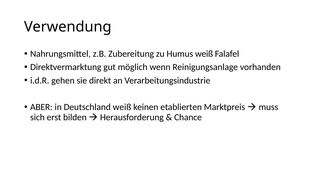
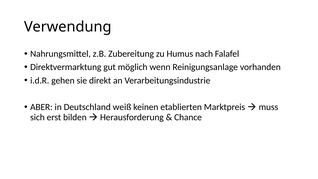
Humus weiß: weiß -> nach
